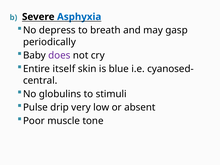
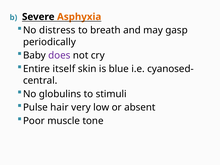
Asphyxia colour: blue -> orange
depress: depress -> distress
drip: drip -> hair
